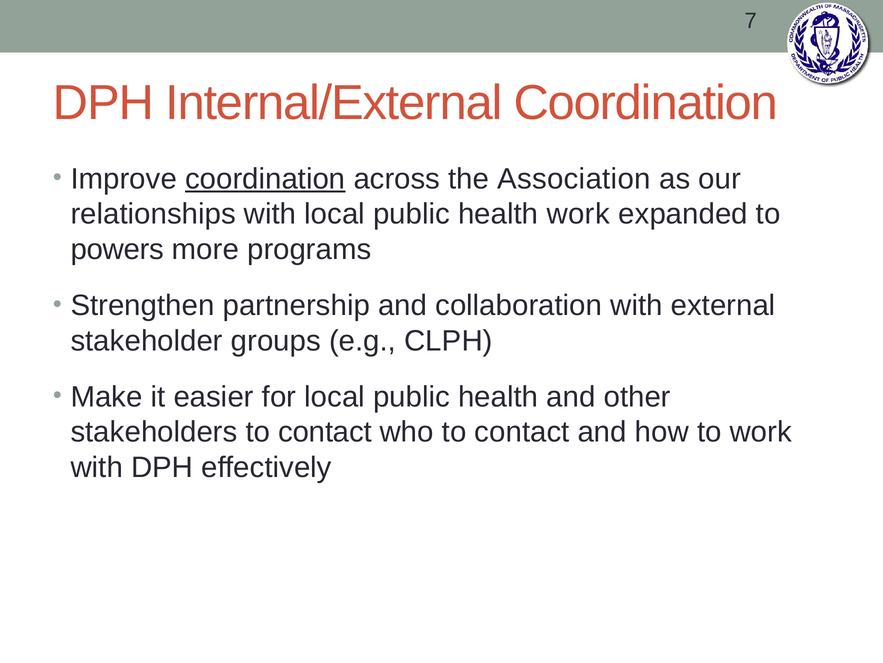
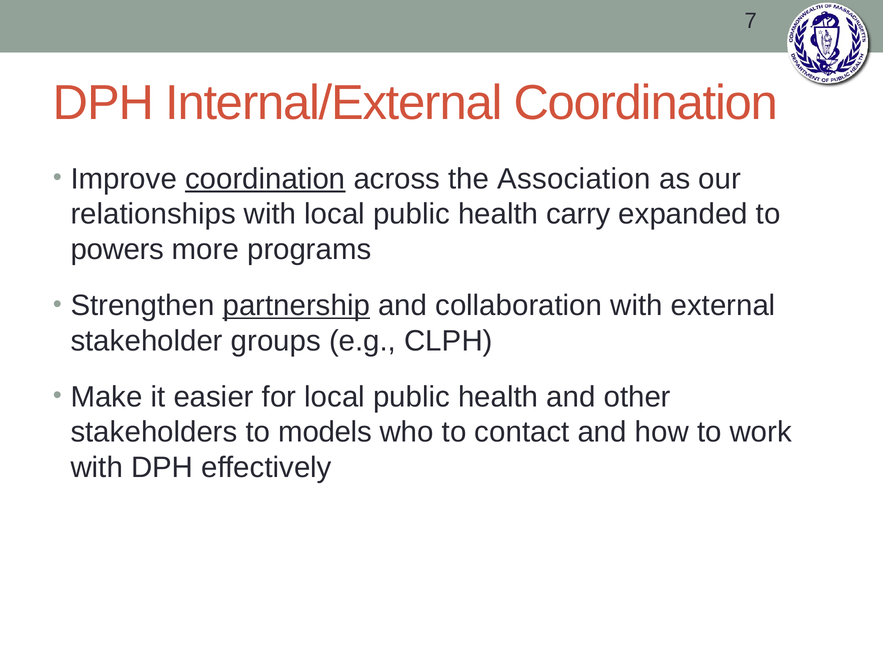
health work: work -> carry
partnership underline: none -> present
stakeholders to contact: contact -> models
